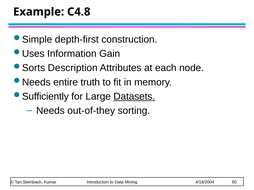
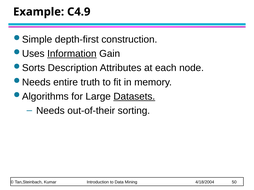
C4.8: C4.8 -> C4.9
Information underline: none -> present
Sufficiently: Sufficiently -> Algorithms
out-of-they: out-of-they -> out-of-their
